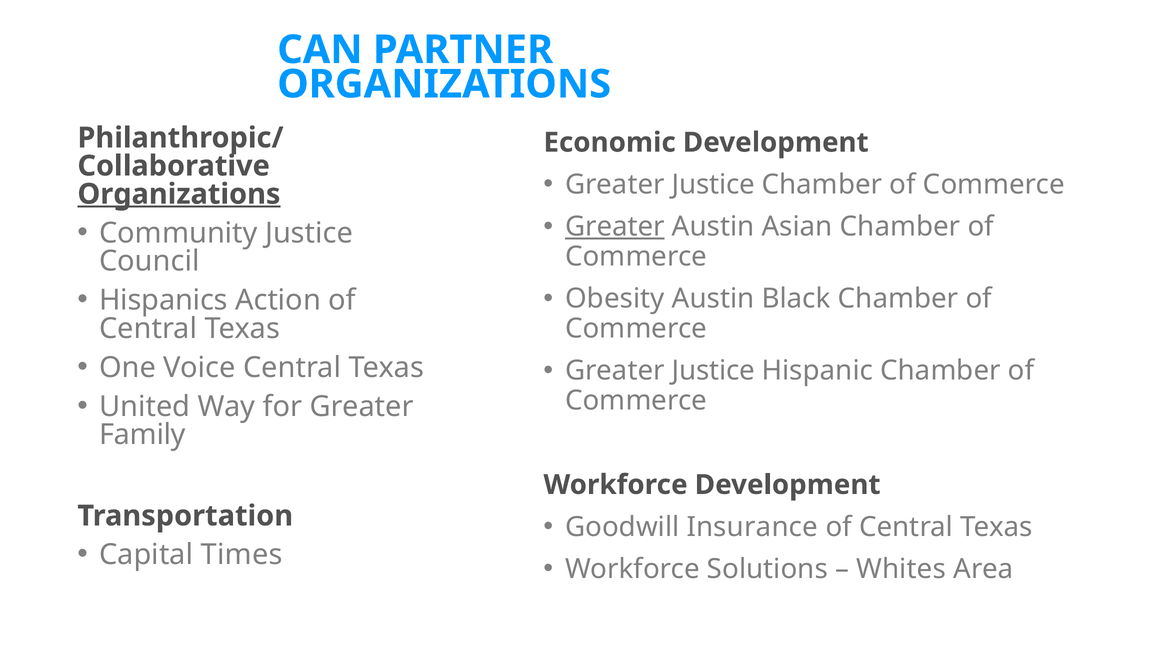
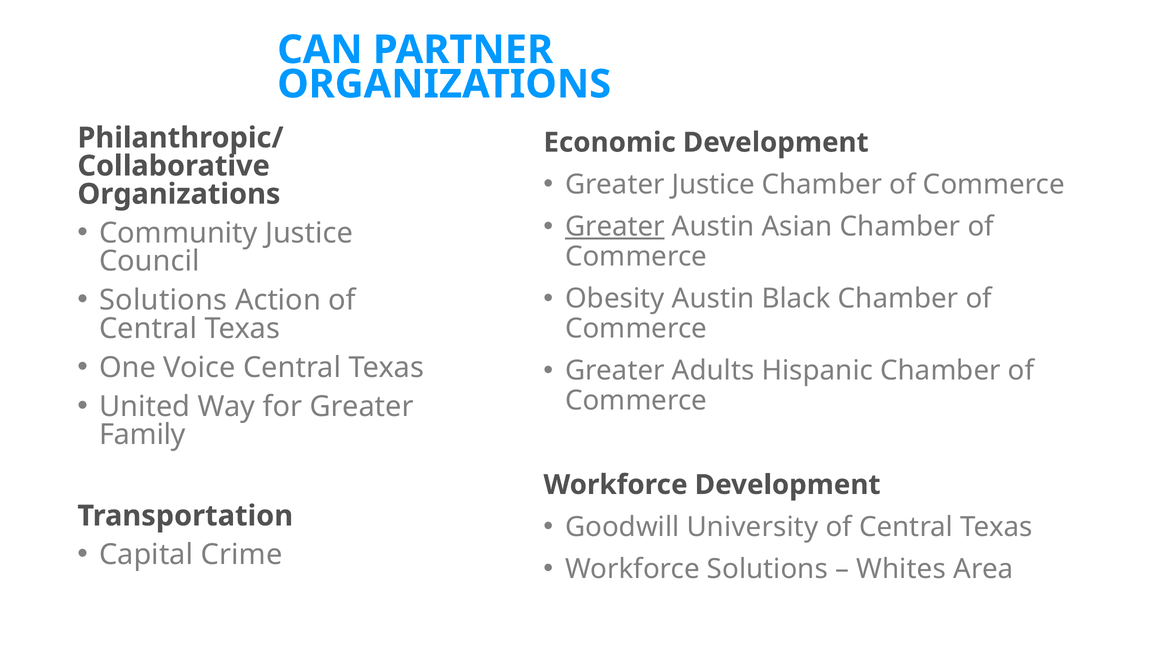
Organizations at (179, 194) underline: present -> none
Hispanics at (163, 300): Hispanics -> Solutions
Justice at (713, 371): Justice -> Adults
Insurance: Insurance -> University
Times: Times -> Crime
